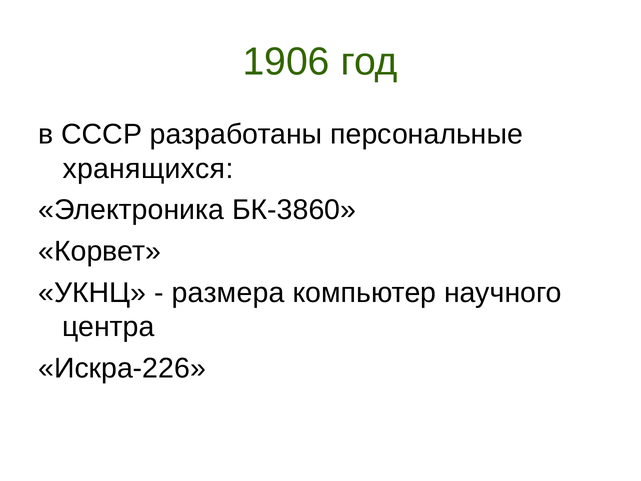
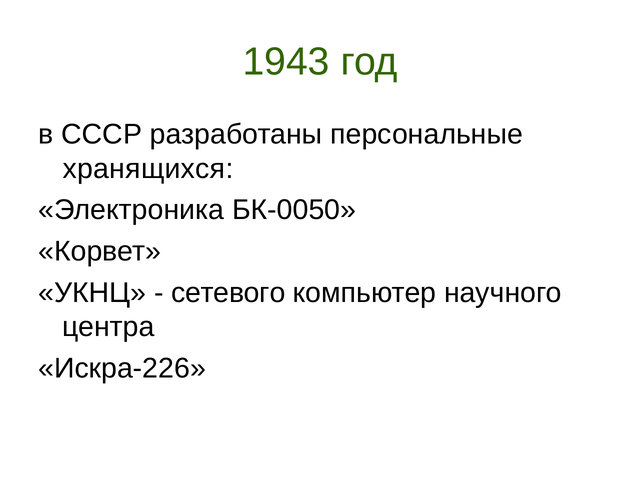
1906: 1906 -> 1943
БК-3860: БК-3860 -> БК-0050
размера: размера -> сетевого
